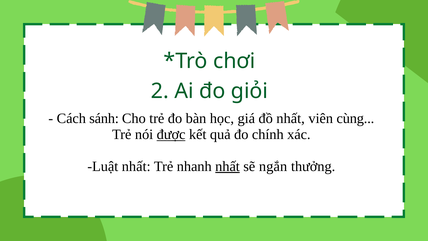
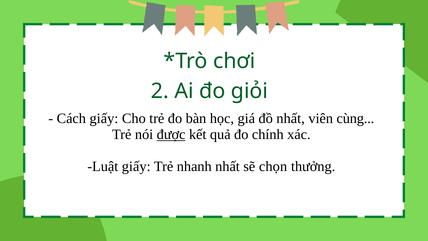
Cách sánh: sánh -> giấy
Luật nhất: nhất -> giấy
nhất at (228, 166) underline: present -> none
ngắn: ngắn -> chọn
